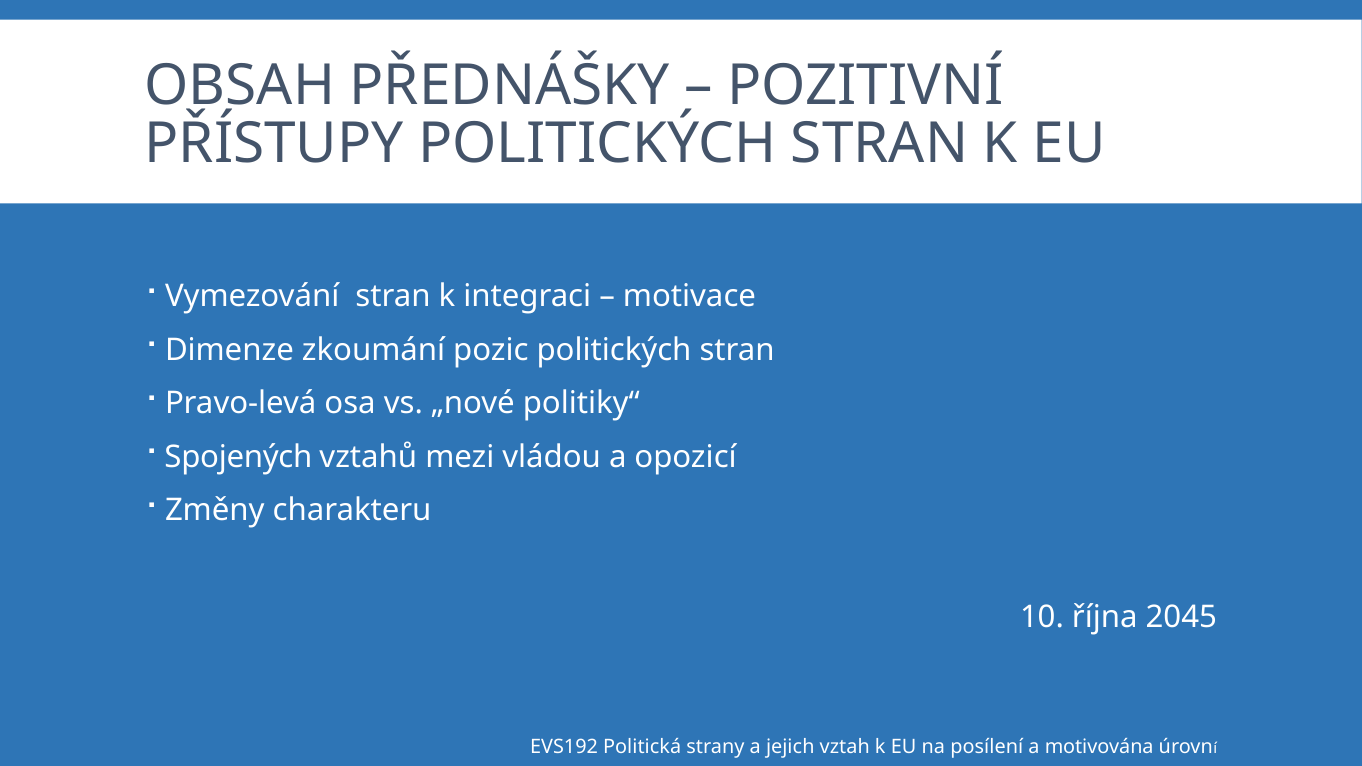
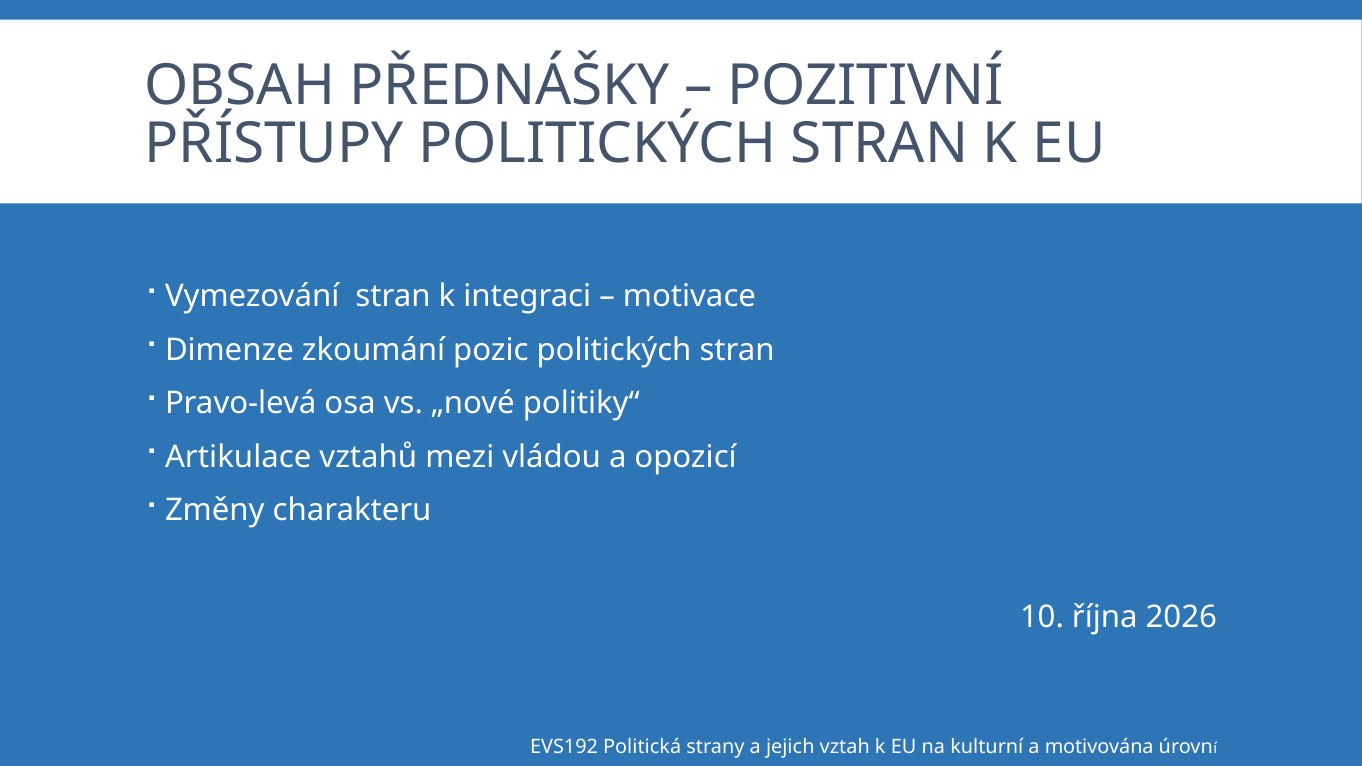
Spojených: Spojených -> Artikulace
2045: 2045 -> 2026
posílení: posílení -> kulturní
